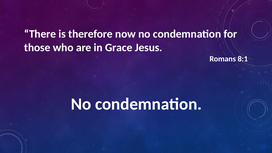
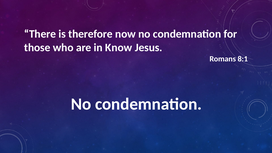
Grace: Grace -> Know
